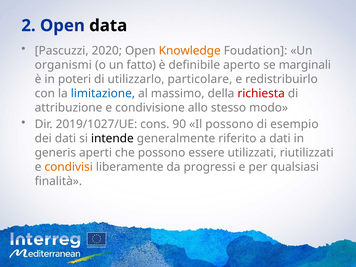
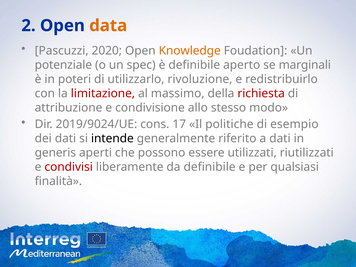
data colour: black -> orange
organismi: organismi -> potenziale
fatto: fatto -> spec
particolare: particolare -> rivoluzione
limitazione colour: blue -> red
2019/1027/UE: 2019/1027/UE -> 2019/9024/UE
90: 90 -> 17
Il possono: possono -> politiche
condivisi colour: orange -> red
da progressi: progressi -> definibile
